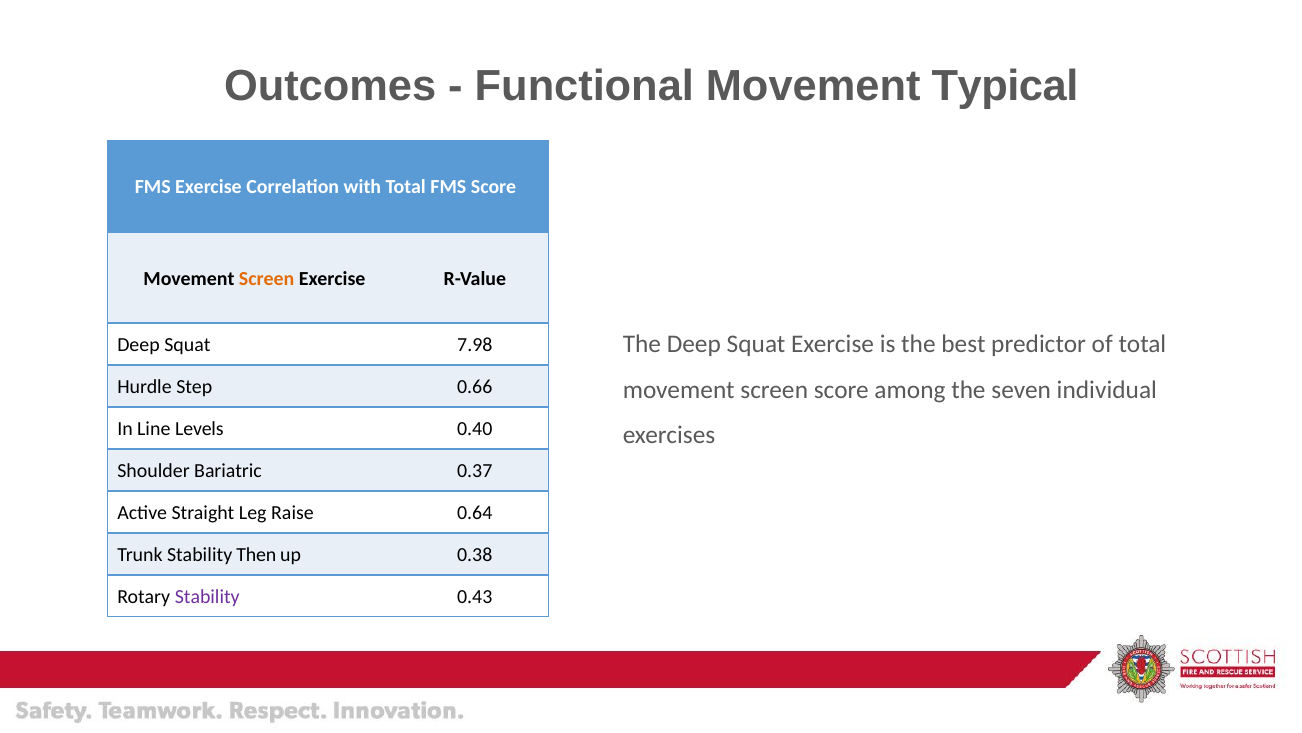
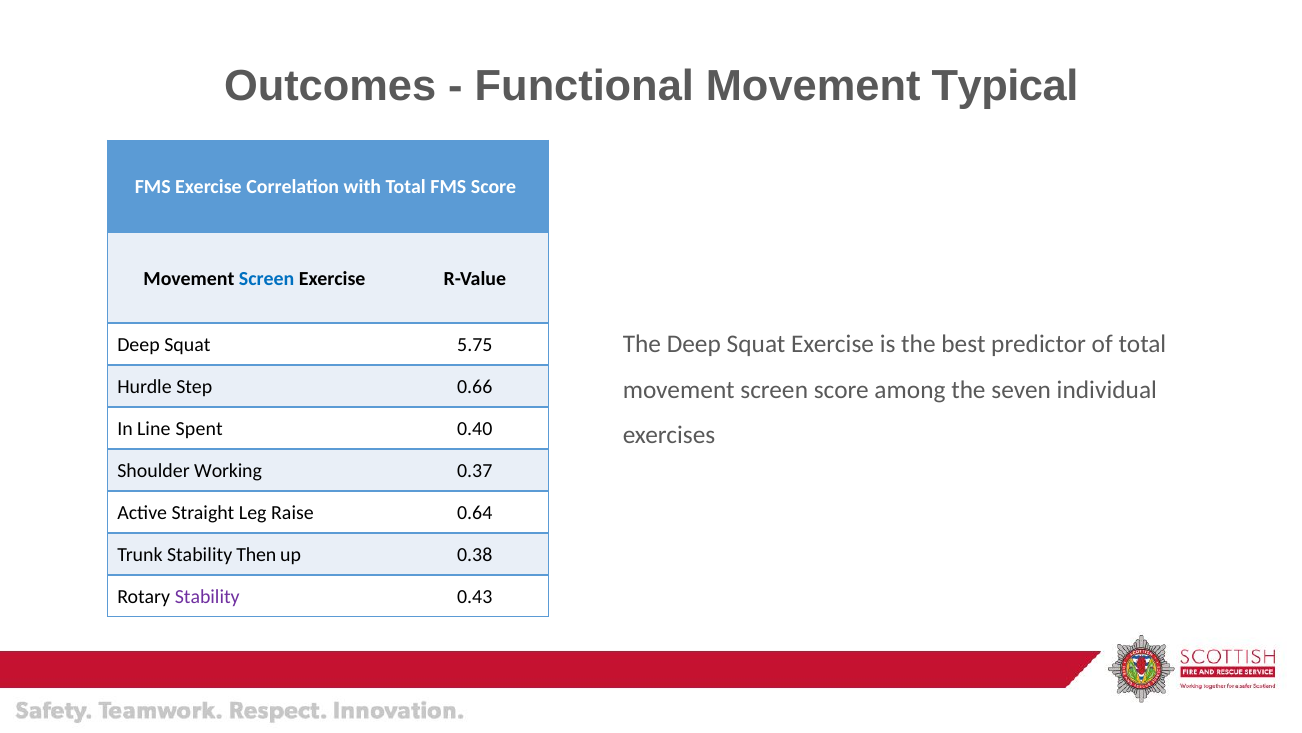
Screen at (267, 278) colour: orange -> blue
7.98: 7.98 -> 5.75
Levels: Levels -> Spent
Bariatric: Bariatric -> Working
